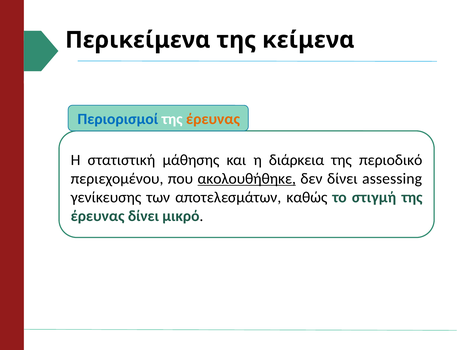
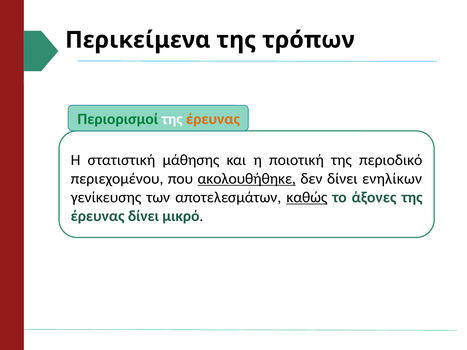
κείμενα: κείμενα -> τρόπων
Περιορισμοί colour: blue -> green
διάρκεια: διάρκεια -> ποιοτική
assessing: assessing -> ενηλίκων
καθώς underline: none -> present
στιγμή: στιγμή -> άξονες
